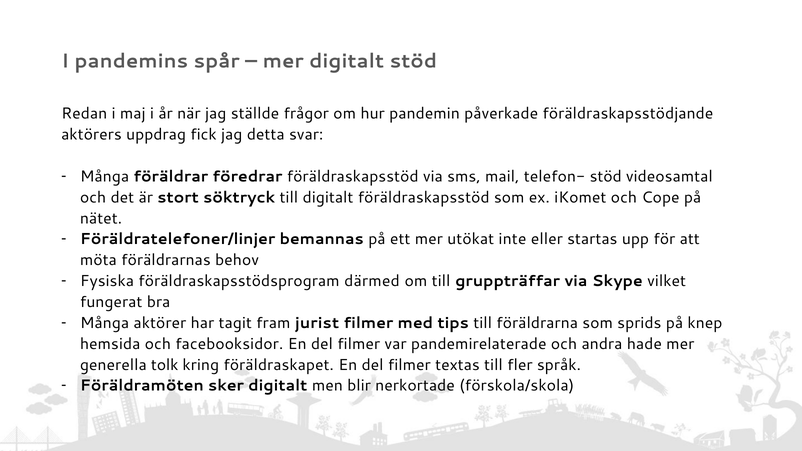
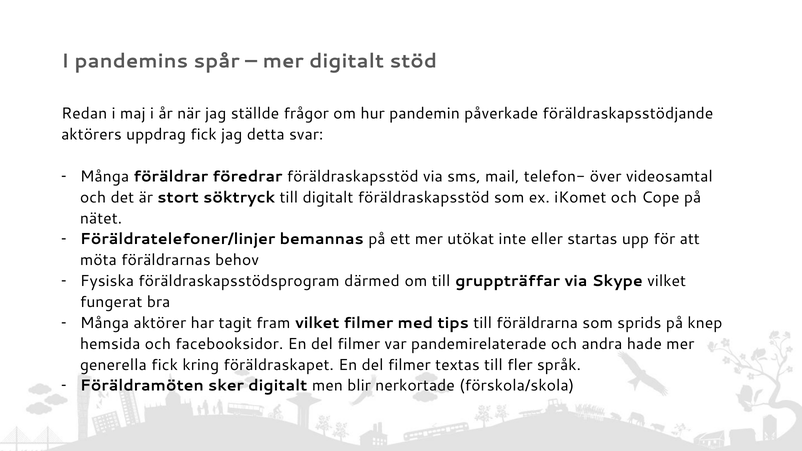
telefon- stöd: stöd -> över
fram jurist: jurist -> vilket
generella tolk: tolk -> fick
